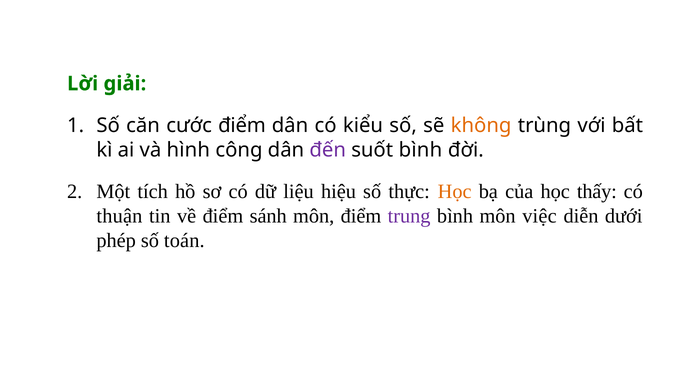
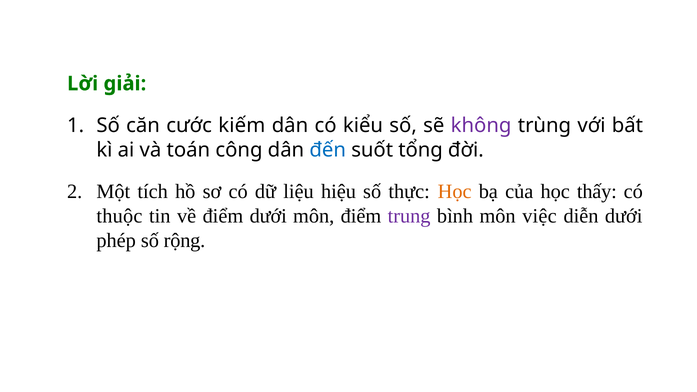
cước điểm: điểm -> kiếm
không colour: orange -> purple
hình: hình -> toán
đến colour: purple -> blue
suốt bình: bình -> tổng
thuận: thuận -> thuộc
điểm sánh: sánh -> dưới
toán: toán -> rộng
